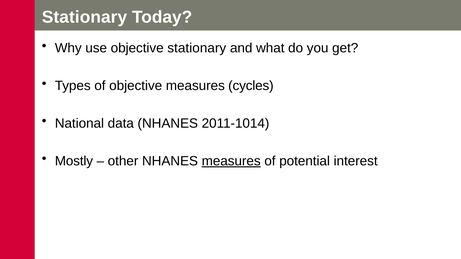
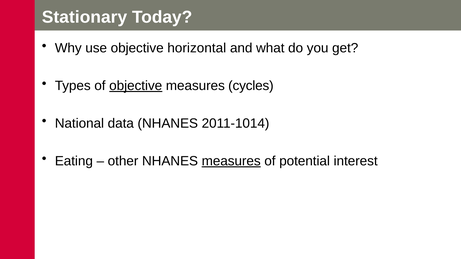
objective stationary: stationary -> horizontal
objective at (136, 86) underline: none -> present
Mostly: Mostly -> Eating
